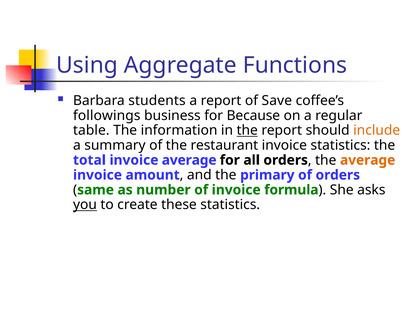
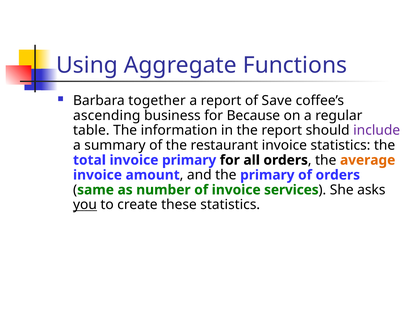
students: students -> together
followings: followings -> ascending
the at (247, 130) underline: present -> none
include colour: orange -> purple
invoice average: average -> primary
formula: formula -> services
